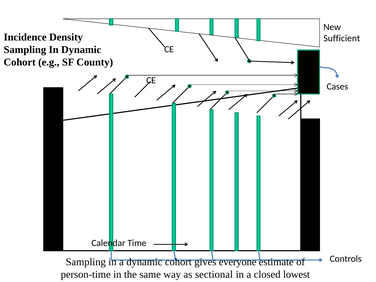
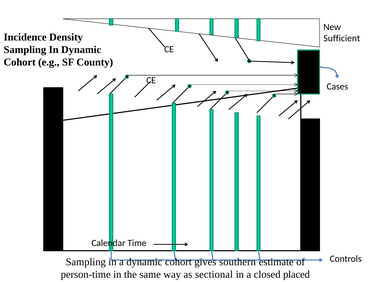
everyone: everyone -> southern
lowest: lowest -> placed
